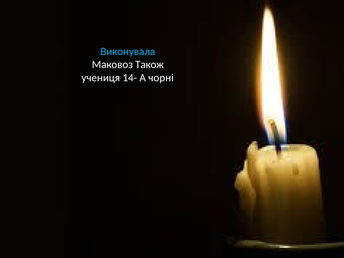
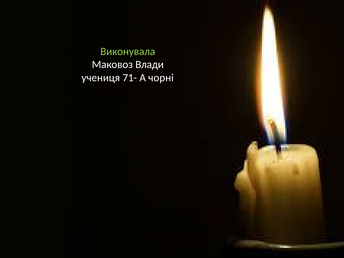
Виконувала colour: light blue -> light green
Також: Також -> Влади
14-: 14- -> 71-
